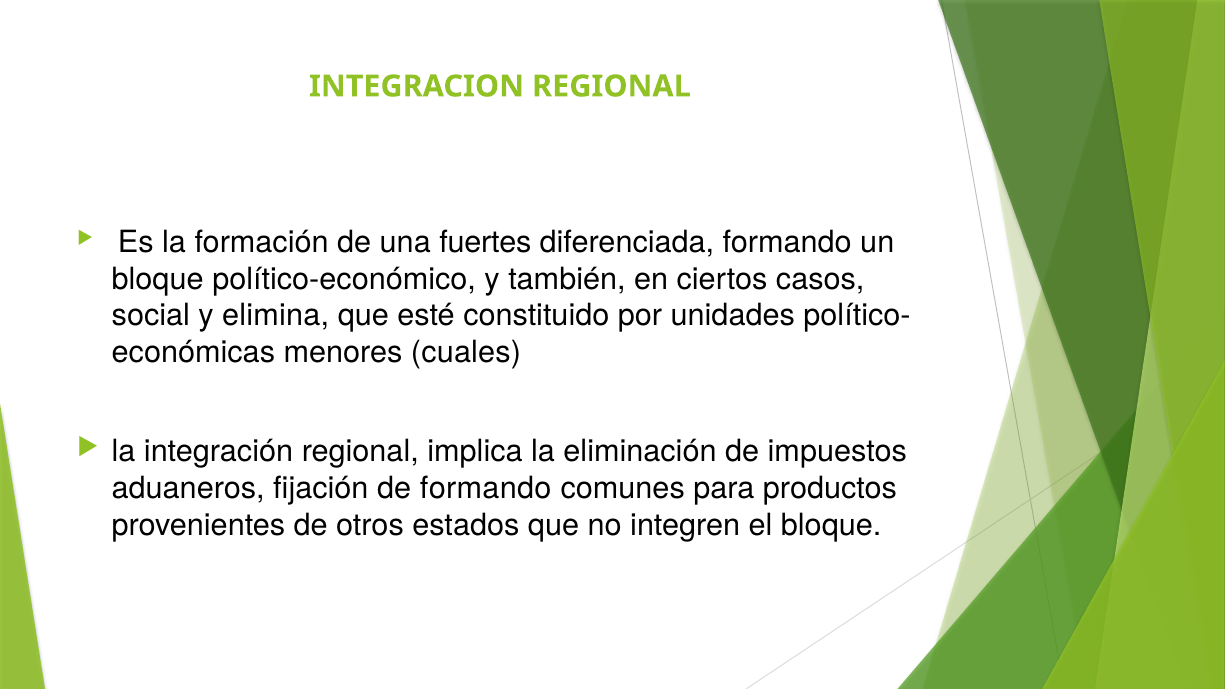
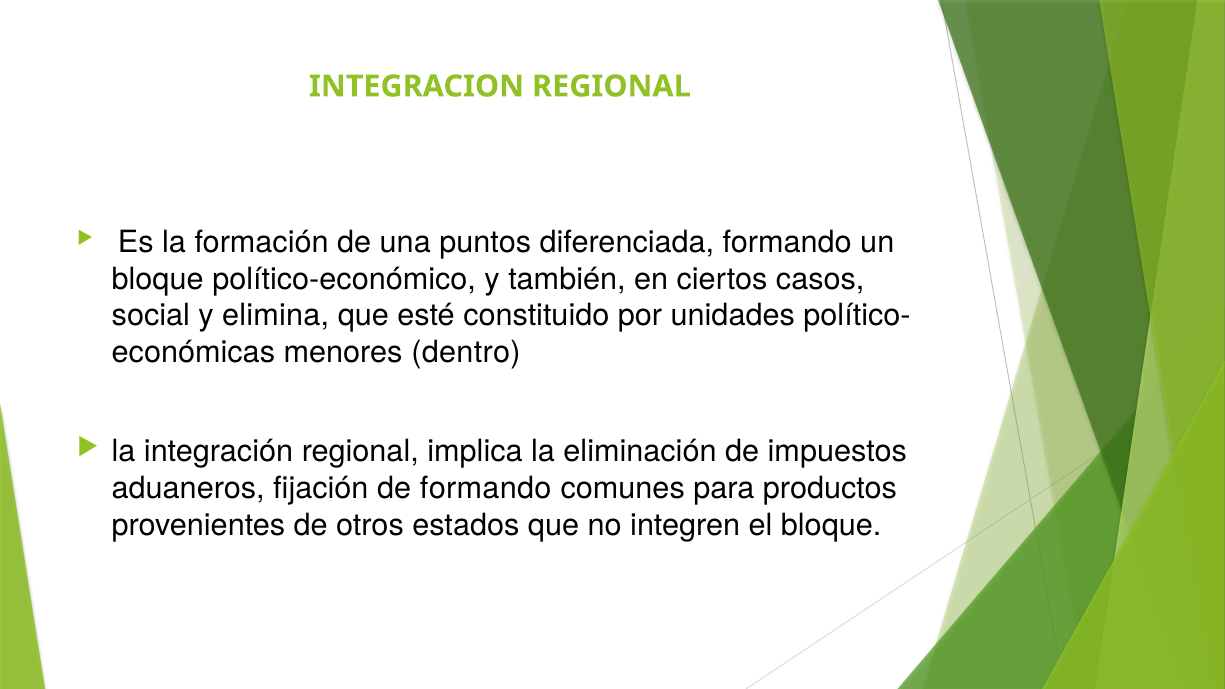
fuertes: fuertes -> puntos
cuales: cuales -> dentro
